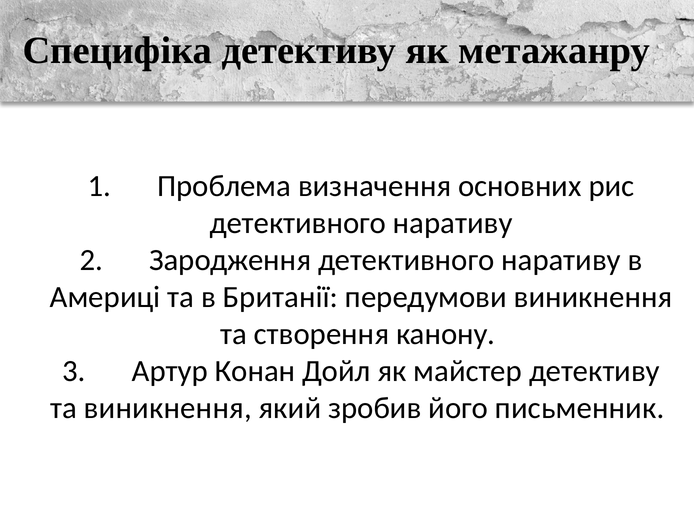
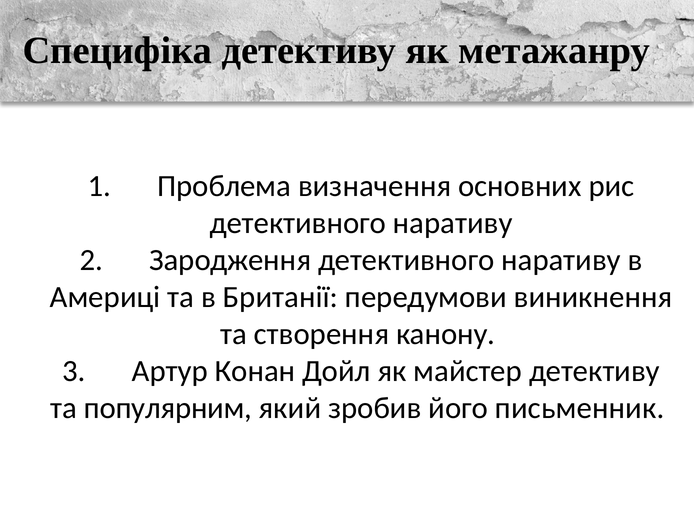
та виникнення: виникнення -> популярним
